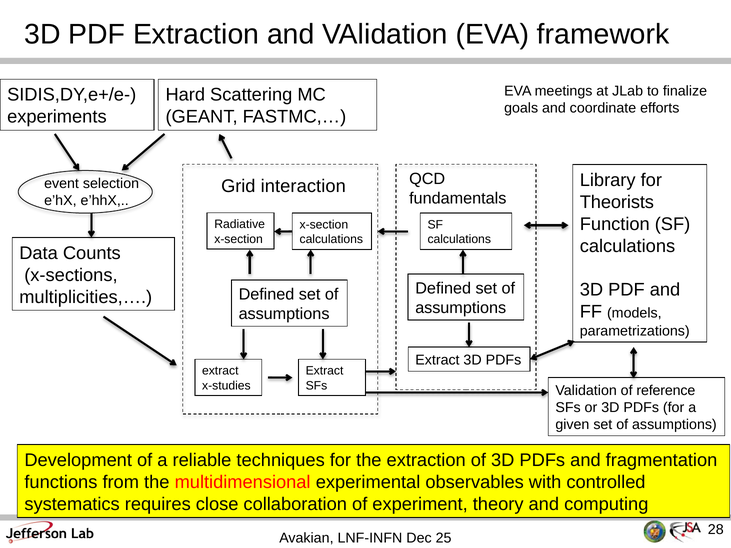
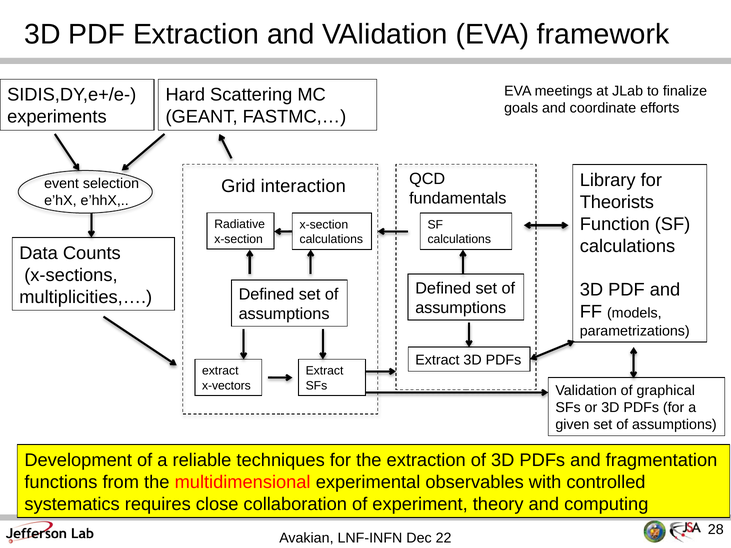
x-studies: x-studies -> x-vectors
reference: reference -> graphical
25: 25 -> 22
